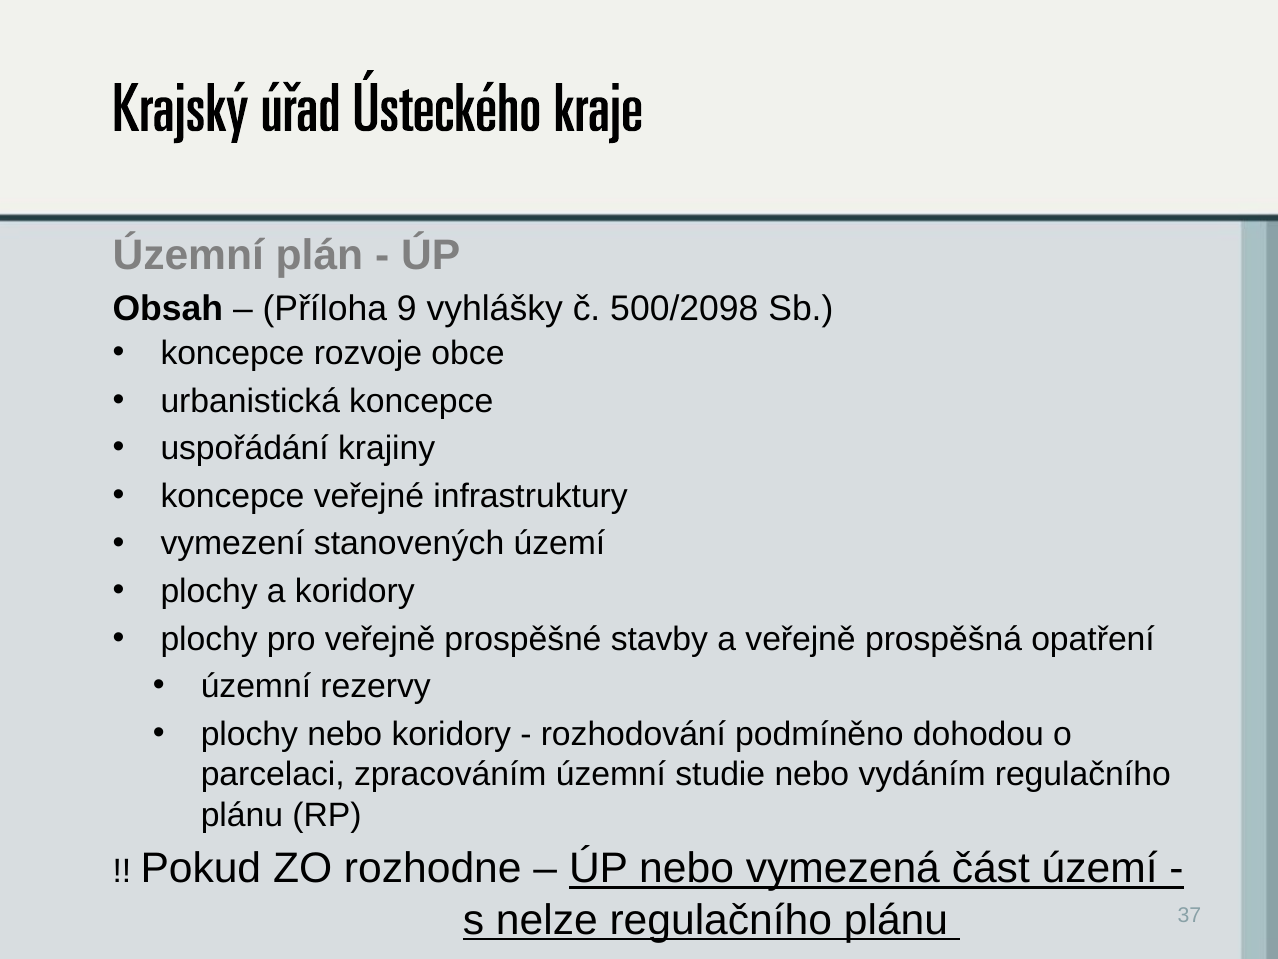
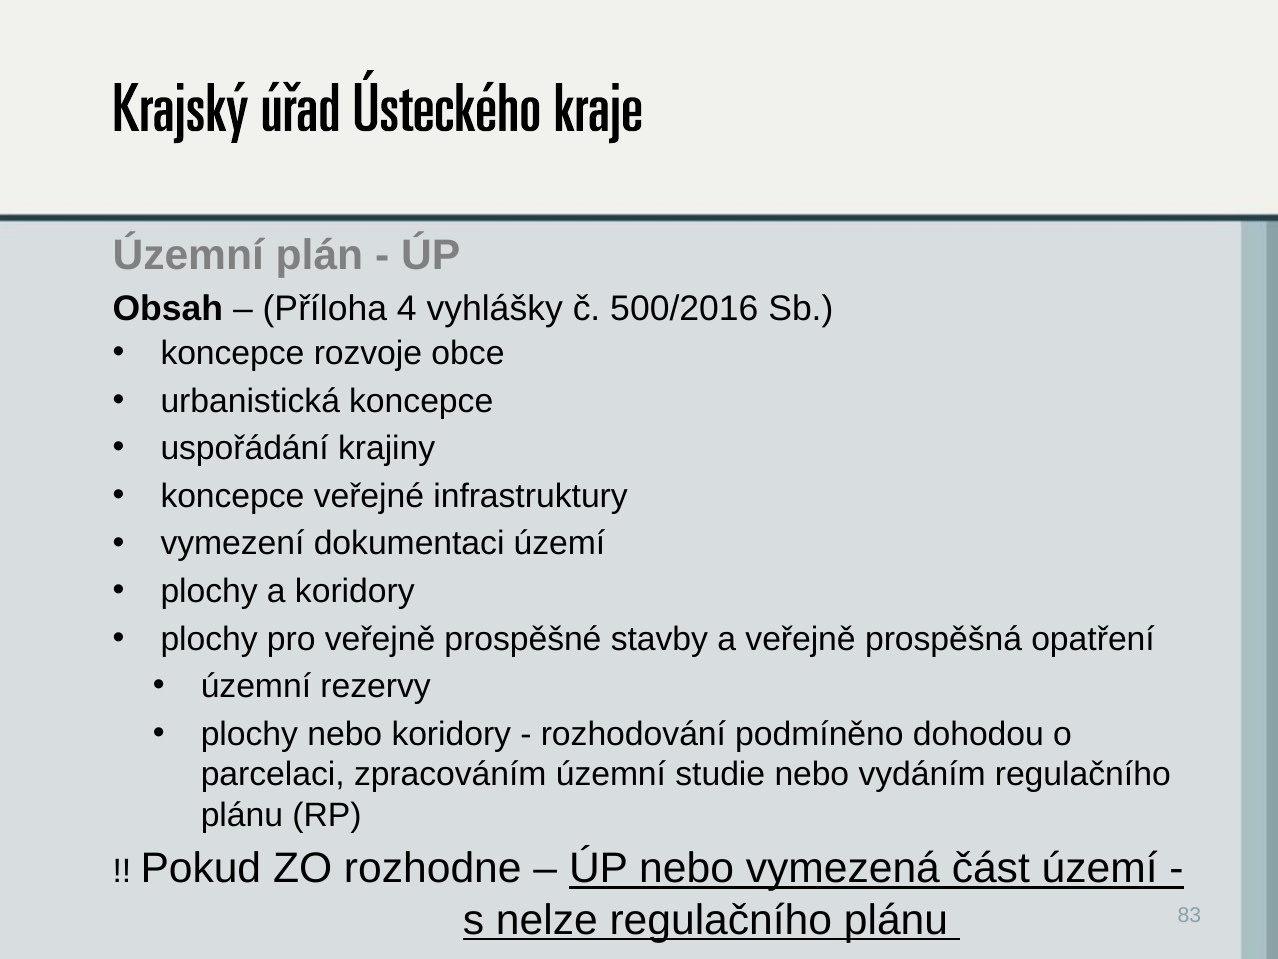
9: 9 -> 4
500/2098: 500/2098 -> 500/2016
stanovených: stanovených -> dokumentaci
37: 37 -> 83
